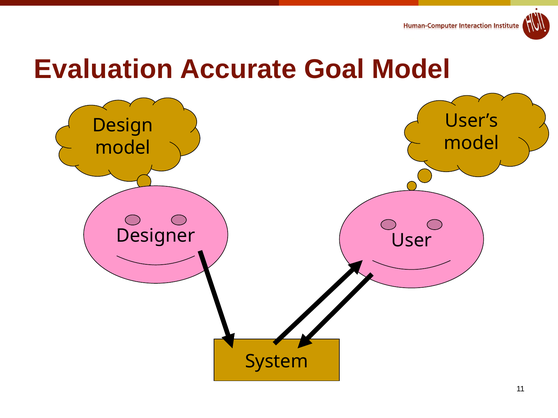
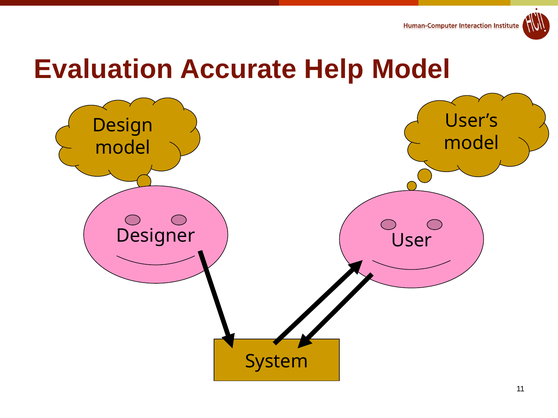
Goal: Goal -> Help
